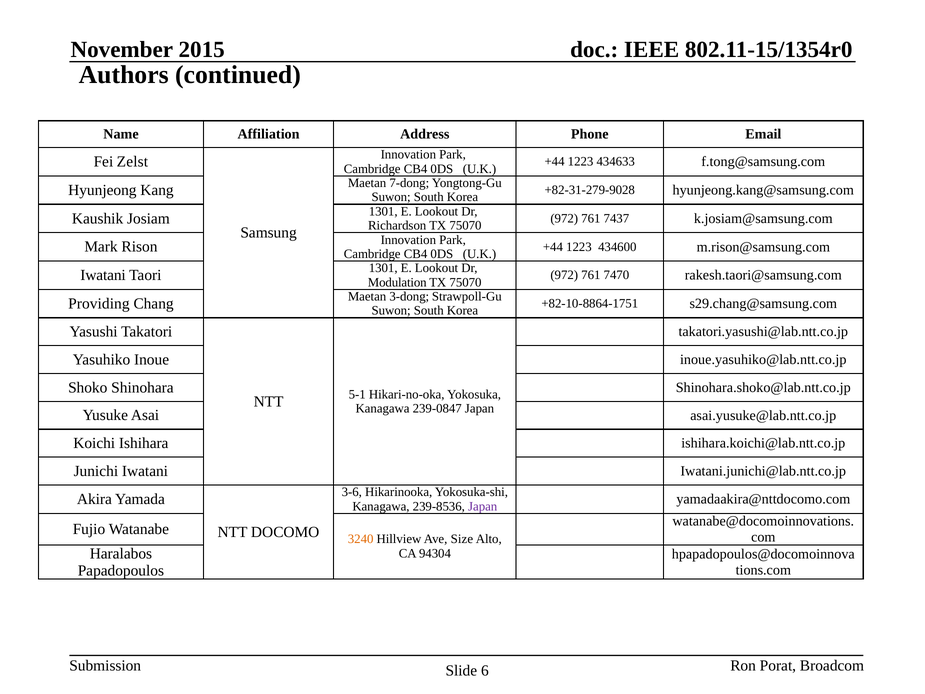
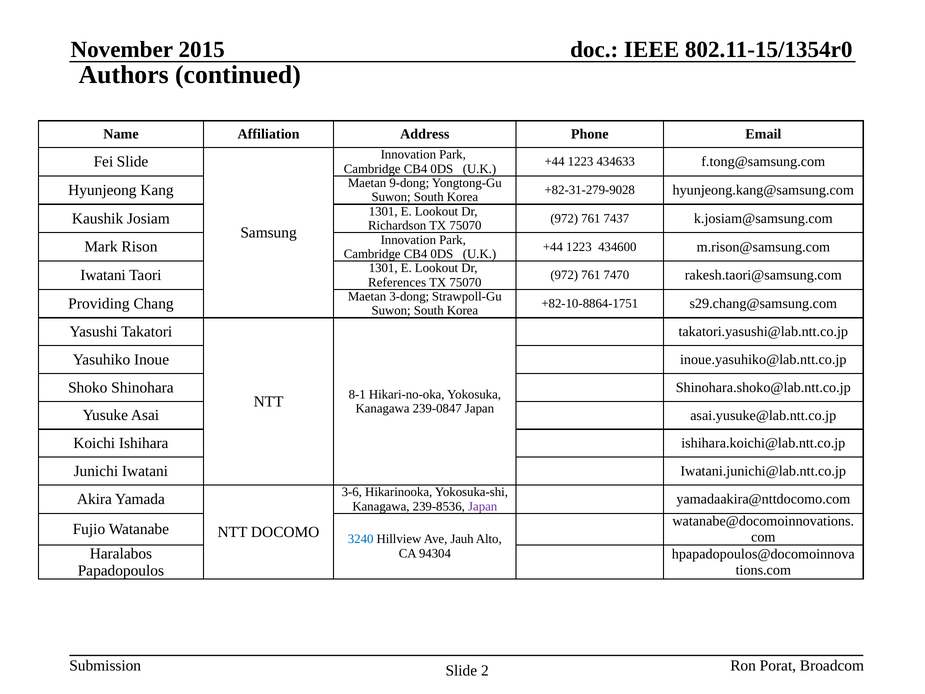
Fei Zelst: Zelst -> Slide
7-dong: 7-dong -> 9-dong
Modulation: Modulation -> References
5-1: 5-1 -> 8-1
3240 colour: orange -> blue
Size: Size -> Jauh
6: 6 -> 2
